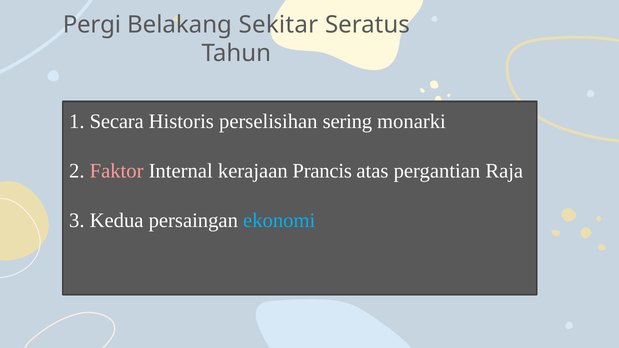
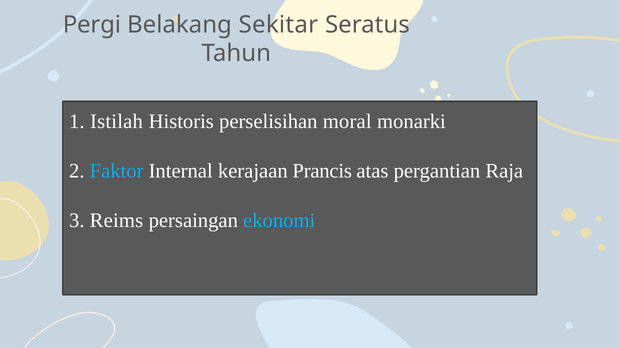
Secara: Secara -> Istilah
sering: sering -> moral
Faktor colour: pink -> light blue
Kedua: Kedua -> Reims
